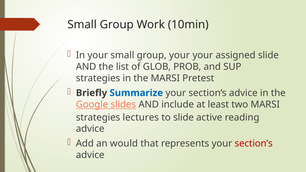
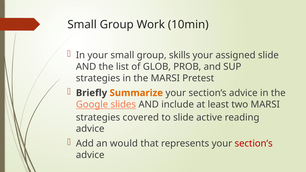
group your: your -> skills
Summarize colour: blue -> orange
lectures: lectures -> covered
